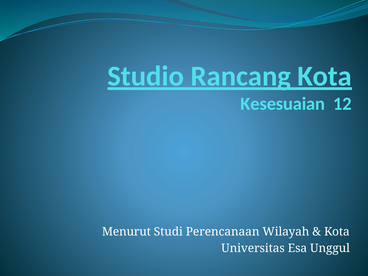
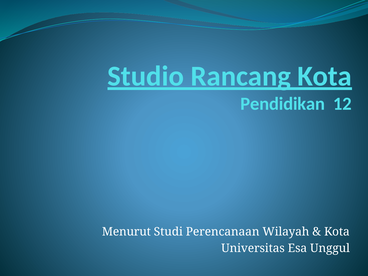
Kesesuaian: Kesesuaian -> Pendidikan
